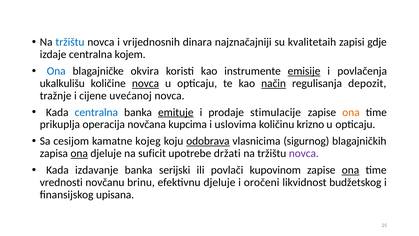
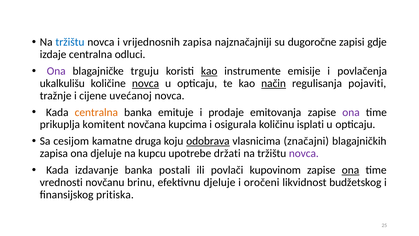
vrijednosnih dinara: dinara -> zapisa
kvalitetaih: kvalitetaih -> dugoročne
kojem: kojem -> odluci
Ona at (56, 71) colour: blue -> purple
okvira: okvira -> trguju
kao at (209, 71) underline: none -> present
emisije underline: present -> none
depozit: depozit -> pojaviti
centralna at (96, 112) colour: blue -> orange
emituje underline: present -> none
stimulacije: stimulacije -> emitovanja
ona at (351, 112) colour: orange -> purple
operacija: operacija -> komitent
uslovima: uslovima -> osigurala
krizno: krizno -> isplati
kojeg: kojeg -> druga
sigurnog: sigurnog -> značajni
ona at (79, 153) underline: present -> none
suficit: suficit -> kupcu
serijski: serijski -> postali
upisana: upisana -> pritiska
